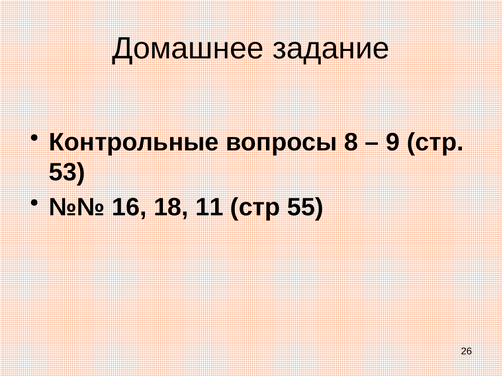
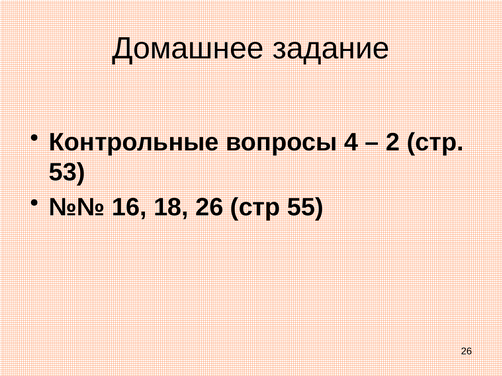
8: 8 -> 4
9: 9 -> 2
18 11: 11 -> 26
